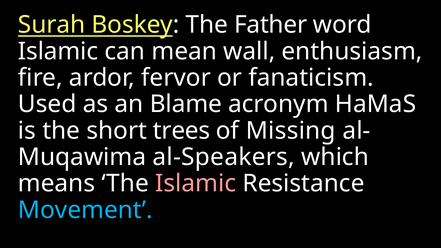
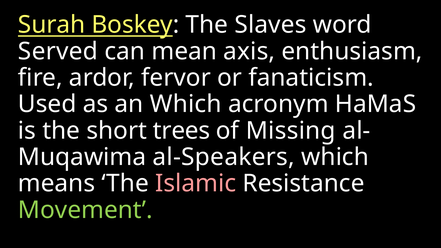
Father: Father -> Slaves
Islamic at (58, 51): Islamic -> Served
wall: wall -> axis
an Blame: Blame -> Which
Movement colour: light blue -> light green
